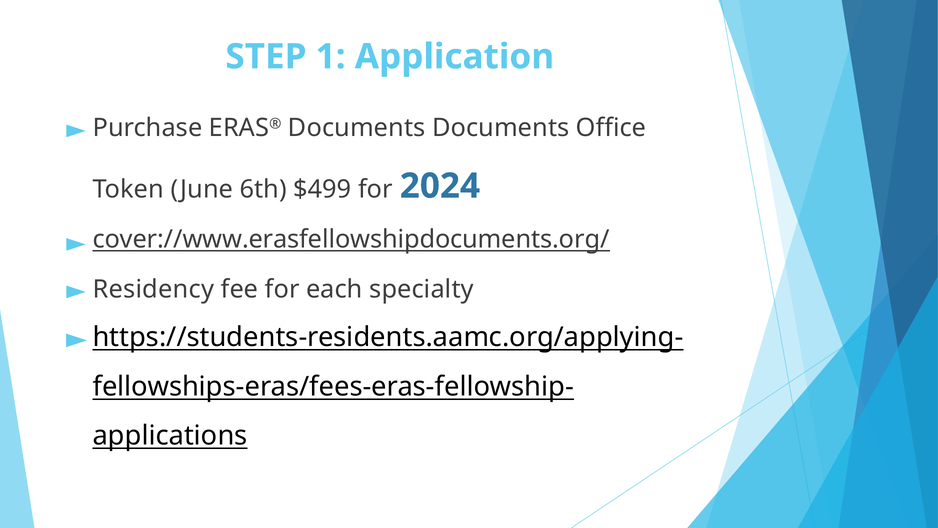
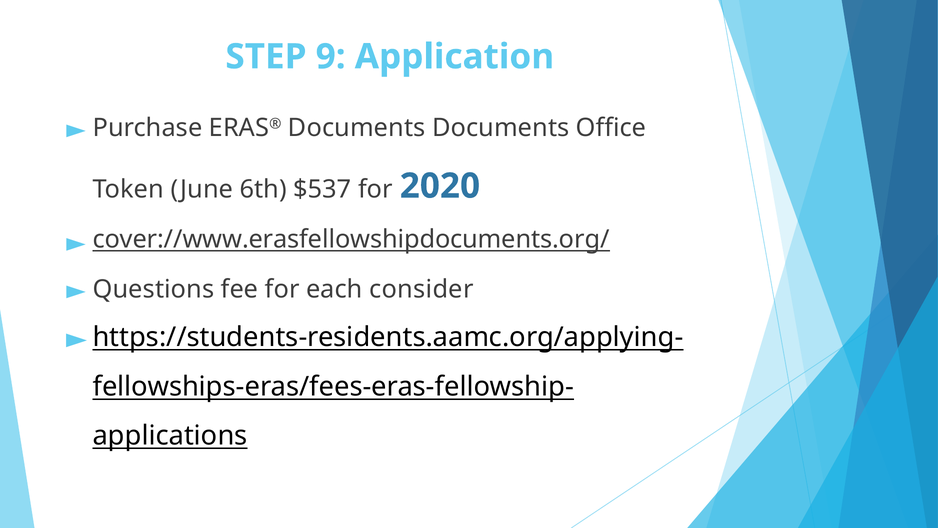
1: 1 -> 9
$499: $499 -> $537
2024: 2024 -> 2020
Residency: Residency -> Questions
specialty: specialty -> consider
